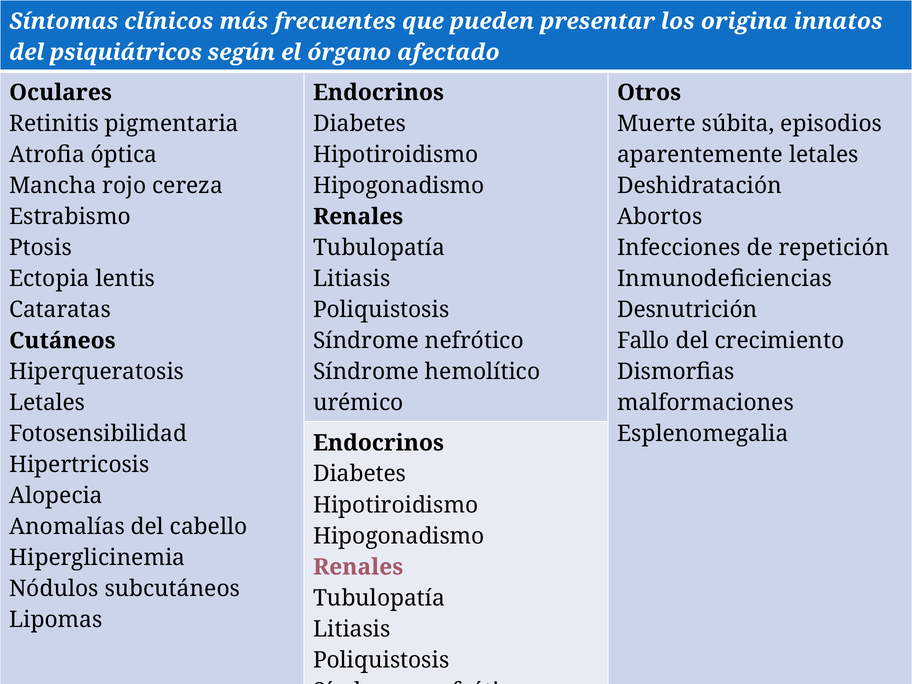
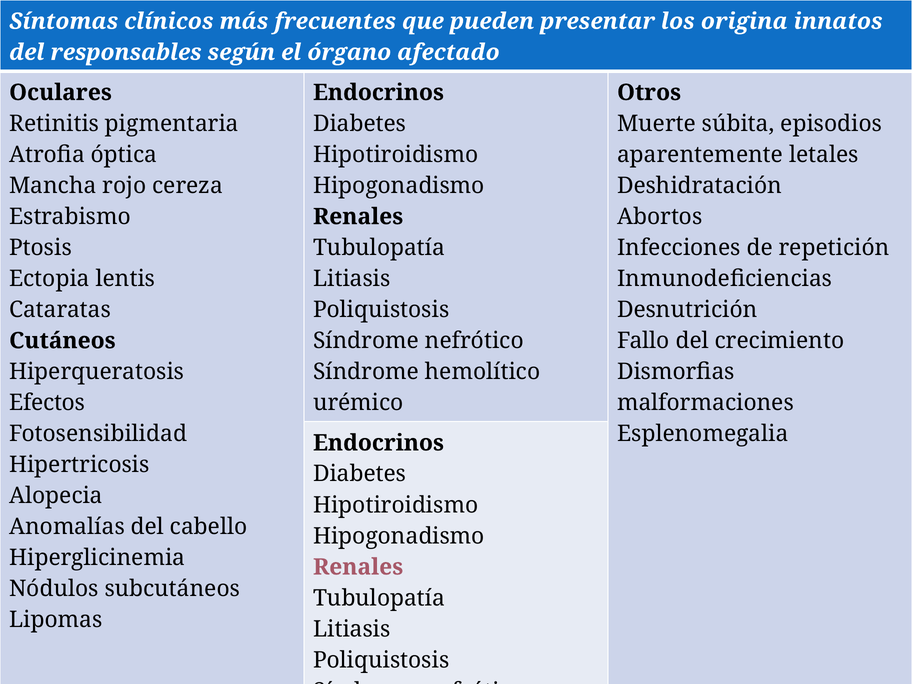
psiquiátricos: psiquiátricos -> responsables
Letales at (47, 403): Letales -> Efectos
